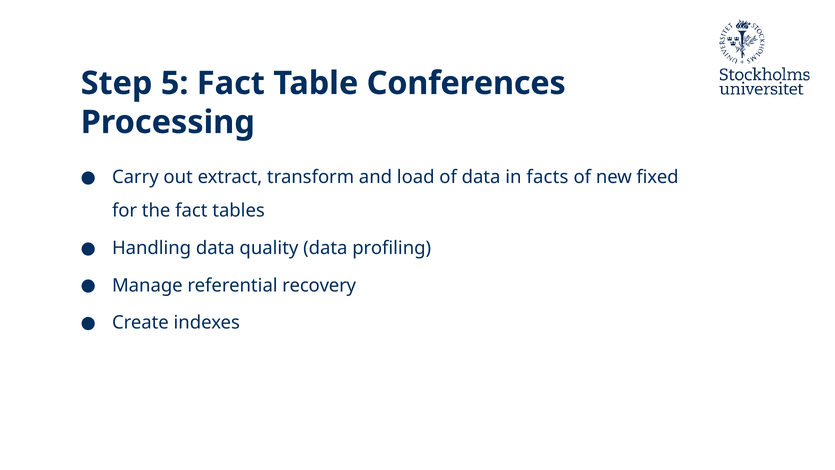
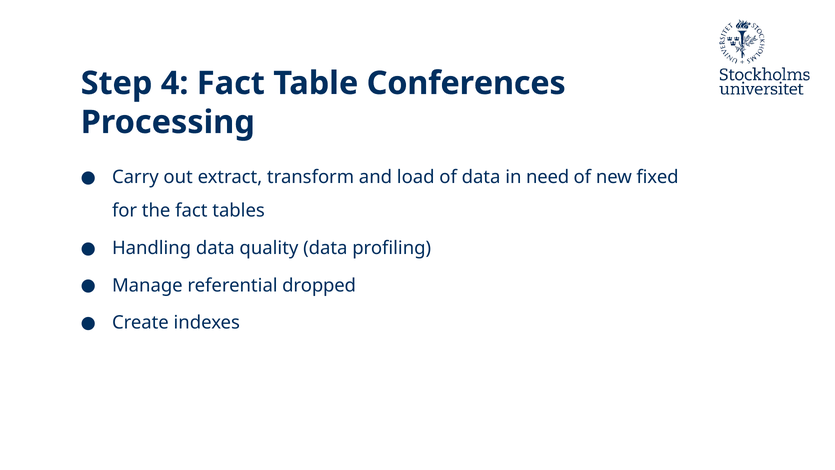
5: 5 -> 4
facts: facts -> need
recovery: recovery -> dropped
